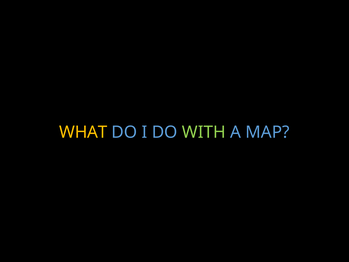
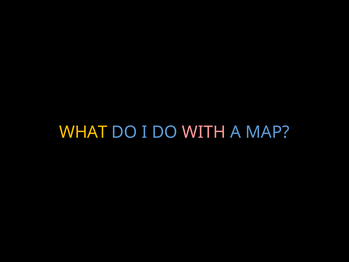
WITH colour: light green -> pink
